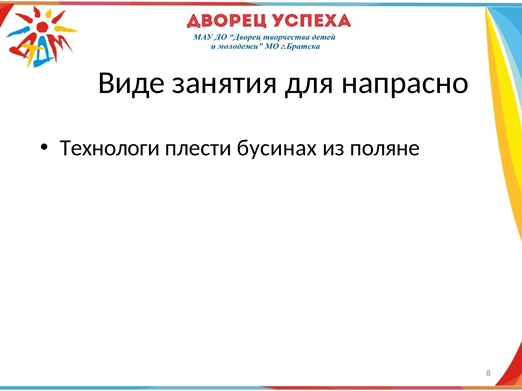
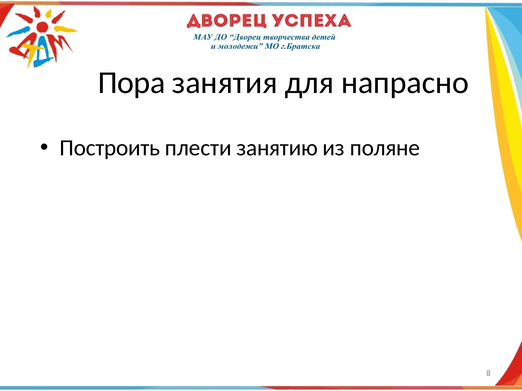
Виде: Виде -> Пора
Технологи: Технологи -> Построить
бусинах: бусинах -> занятию
